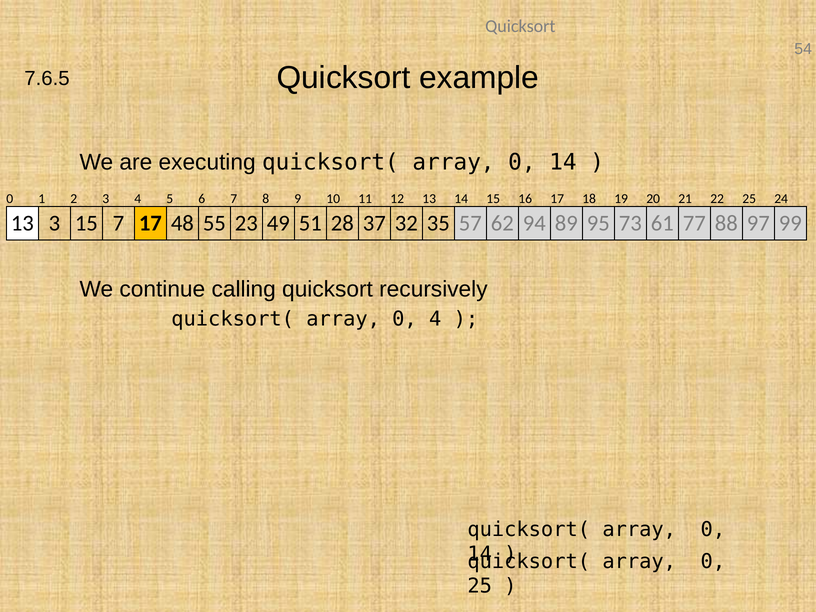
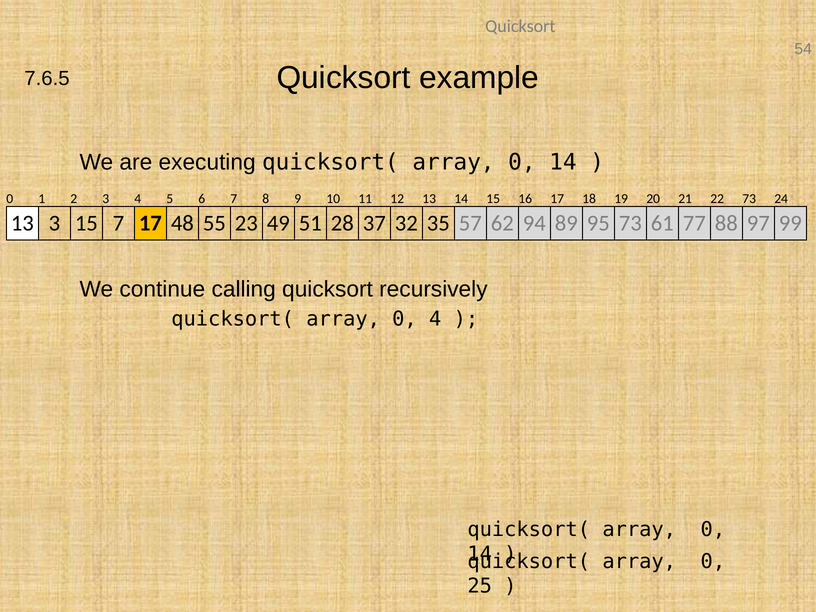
22 25: 25 -> 73
